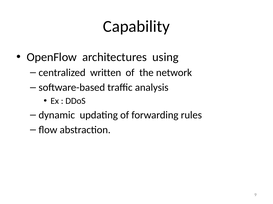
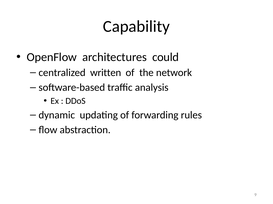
using: using -> could
